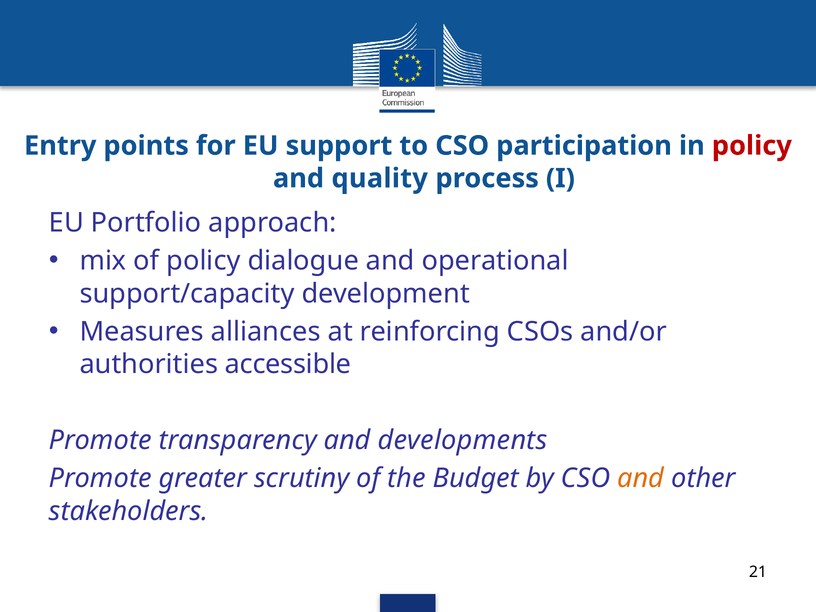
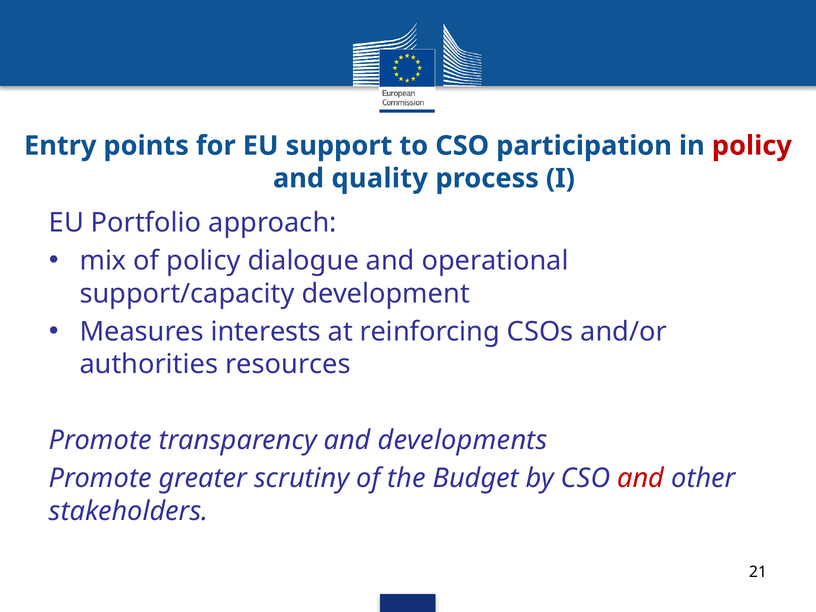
alliances: alliances -> interests
accessible: accessible -> resources
and at (641, 479) colour: orange -> red
